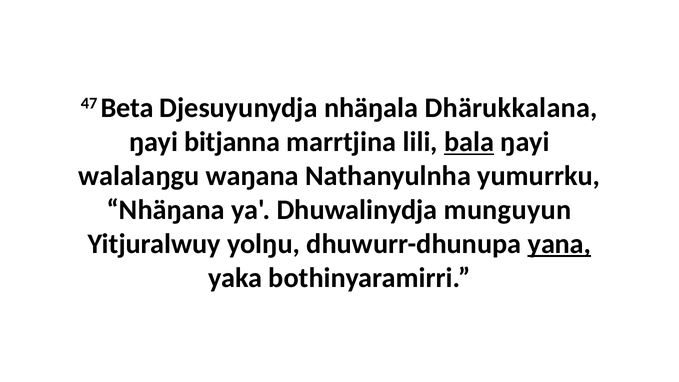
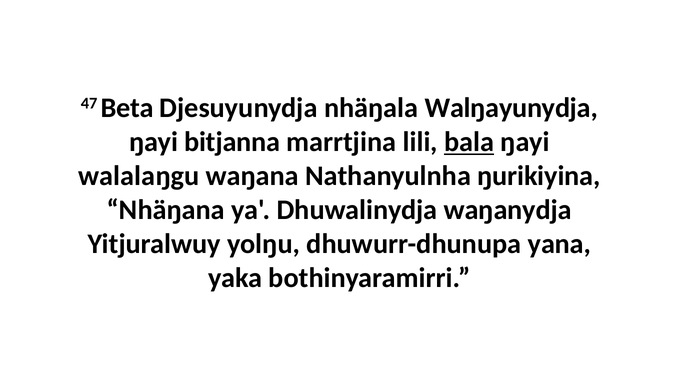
Dhärukkalana: Dhärukkalana -> Walŋayunydja
yumurrku: yumurrku -> ŋurikiyina
munguyun: munguyun -> waŋanydja
yana underline: present -> none
